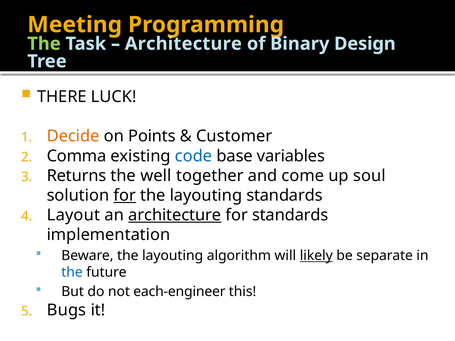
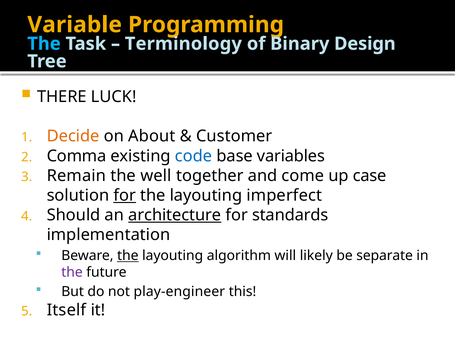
Meeting: Meeting -> Variable
The at (44, 44) colour: light green -> light blue
Architecture at (183, 44): Architecture -> Terminology
Points: Points -> About
Returns: Returns -> Remain
soul: soul -> case
layouting standards: standards -> imperfect
Layout: Layout -> Should
the at (128, 256) underline: none -> present
likely underline: present -> none
the at (72, 273) colour: blue -> purple
each-engineer: each-engineer -> play-engineer
Bugs: Bugs -> Itself
